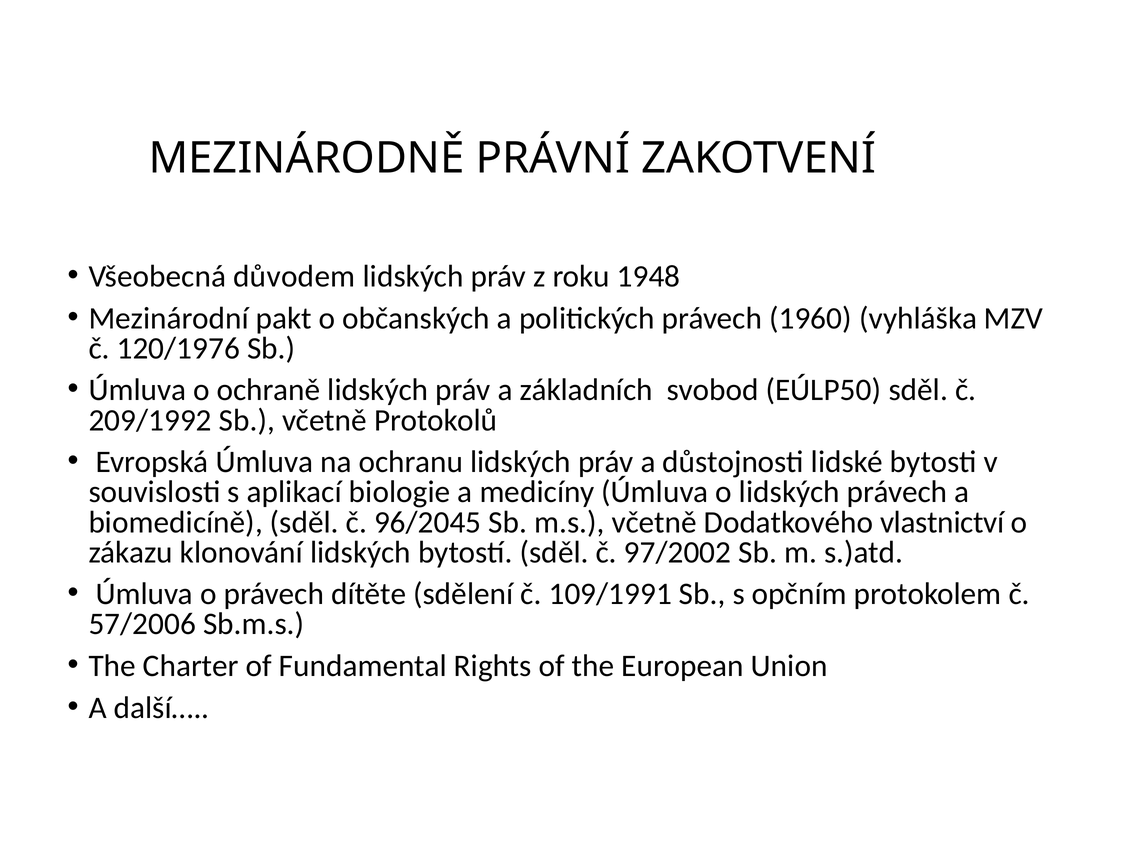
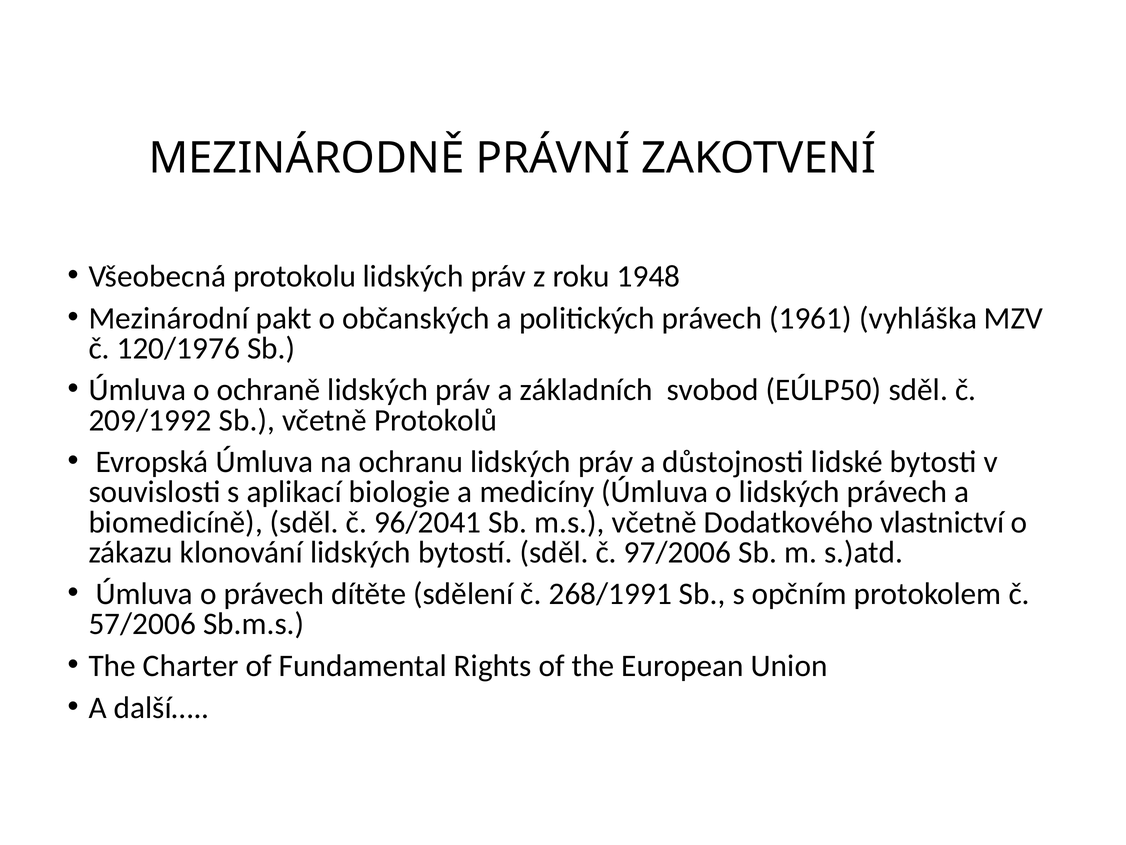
důvodem: důvodem -> protokolu
1960: 1960 -> 1961
96/2045: 96/2045 -> 96/2041
97/2002: 97/2002 -> 97/2006
109/1991: 109/1991 -> 268/1991
